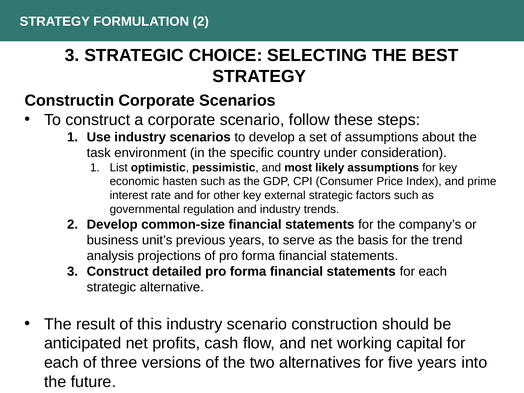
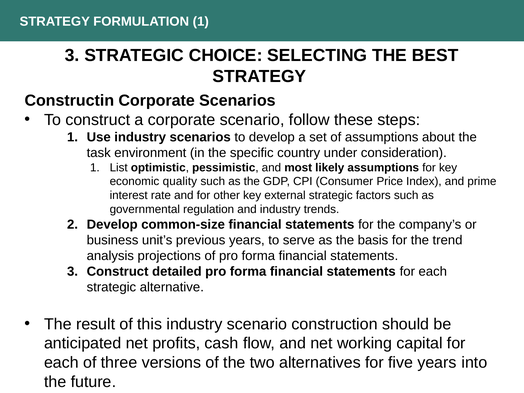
FORMULATION 2: 2 -> 1
hasten: hasten -> quality
